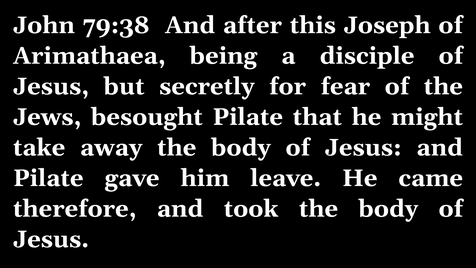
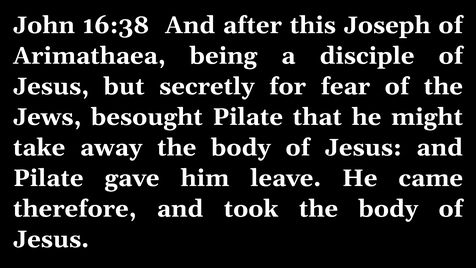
79:38: 79:38 -> 16:38
